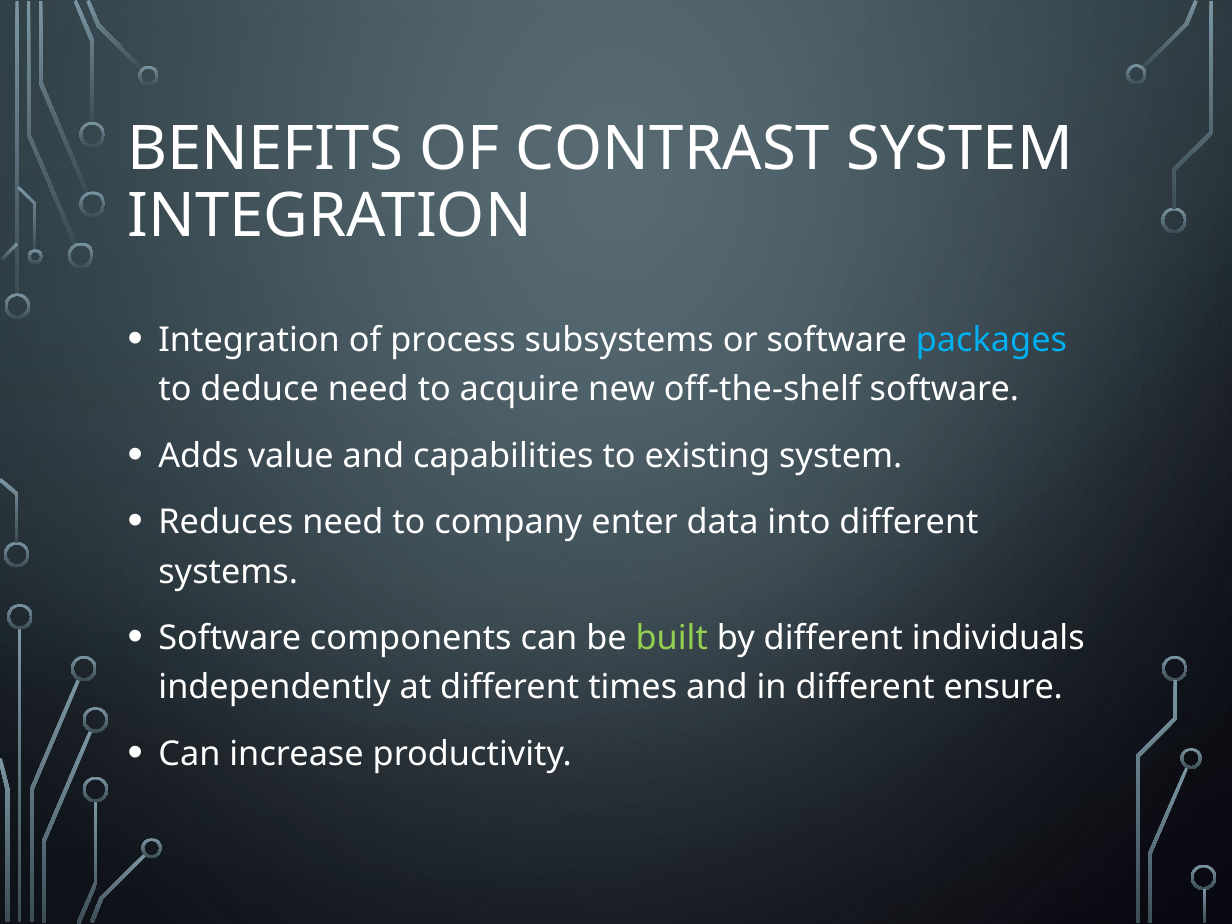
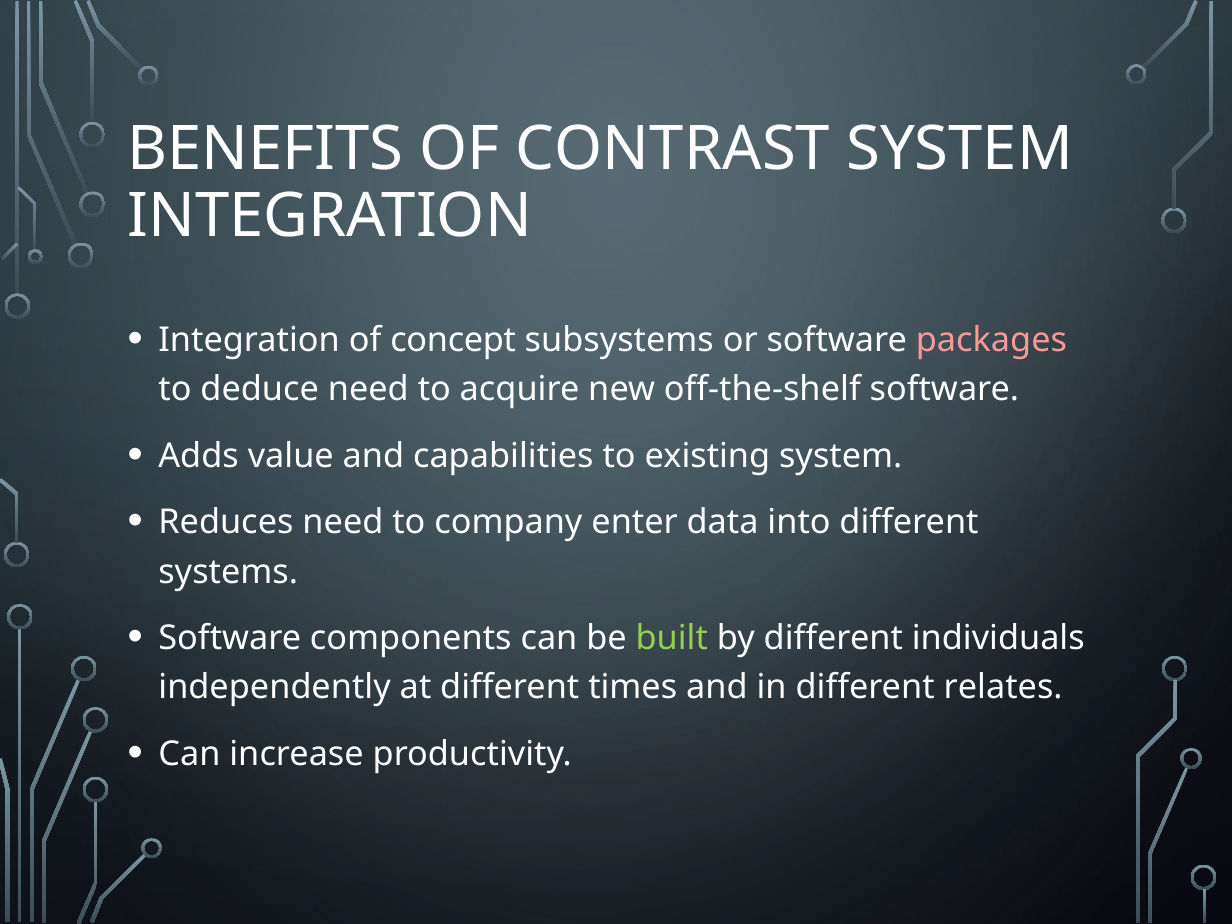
process: process -> concept
packages colour: light blue -> pink
ensure: ensure -> relates
